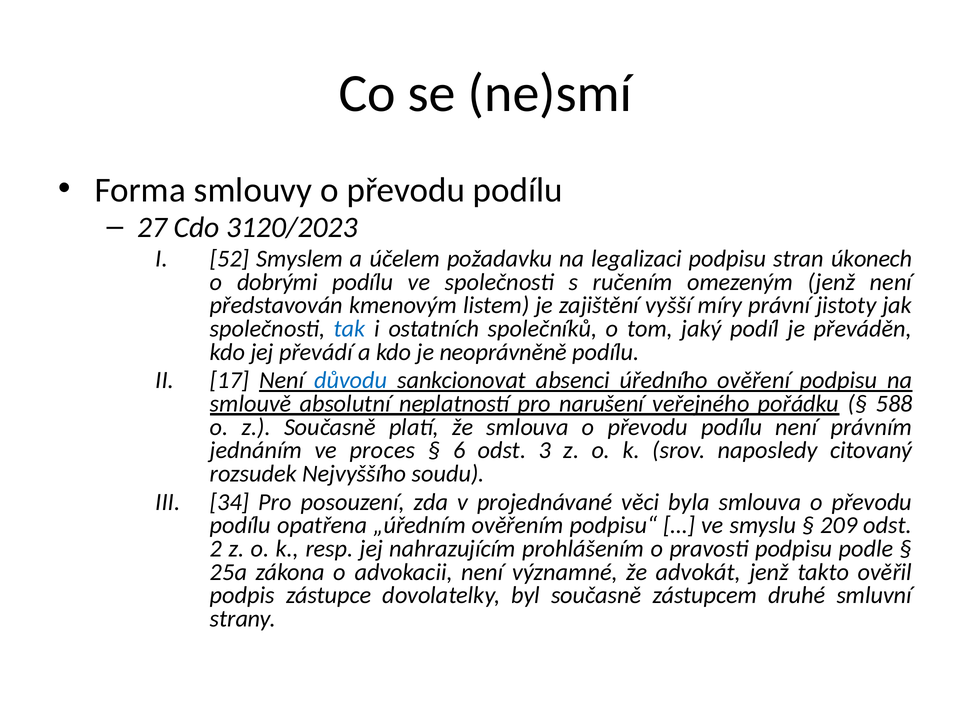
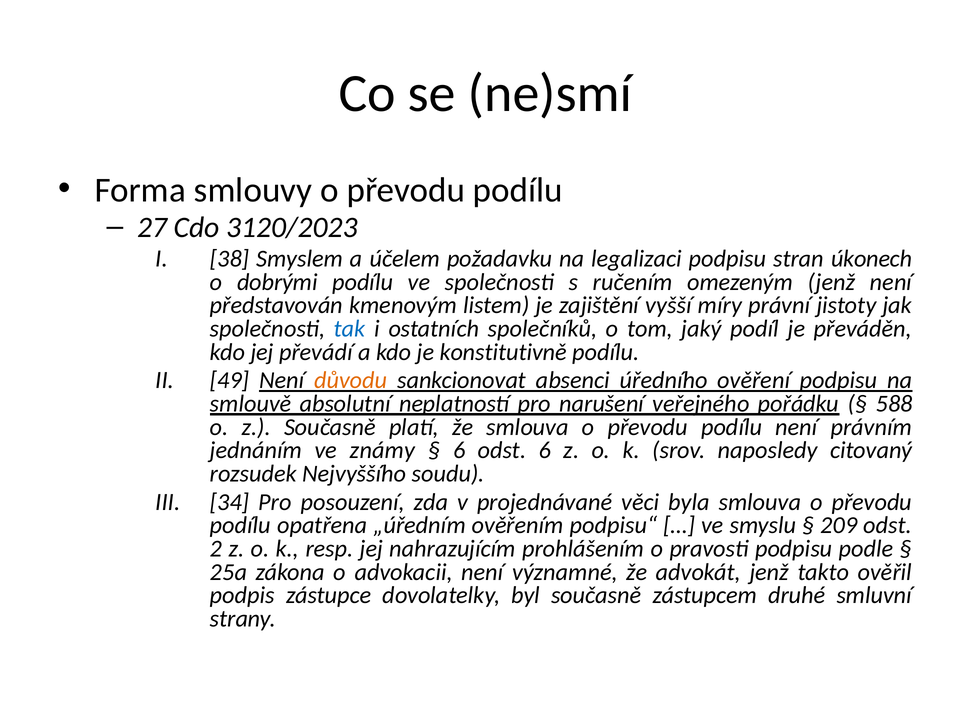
52: 52 -> 38
neoprávněně: neoprávněně -> konstitutivně
17: 17 -> 49
důvodu colour: blue -> orange
proces: proces -> známy
odst 3: 3 -> 6
